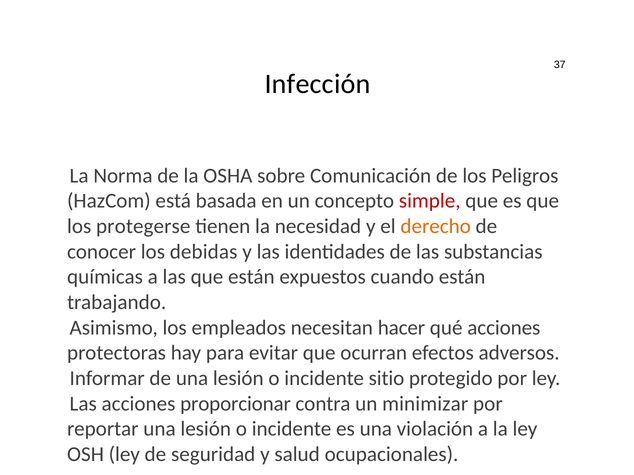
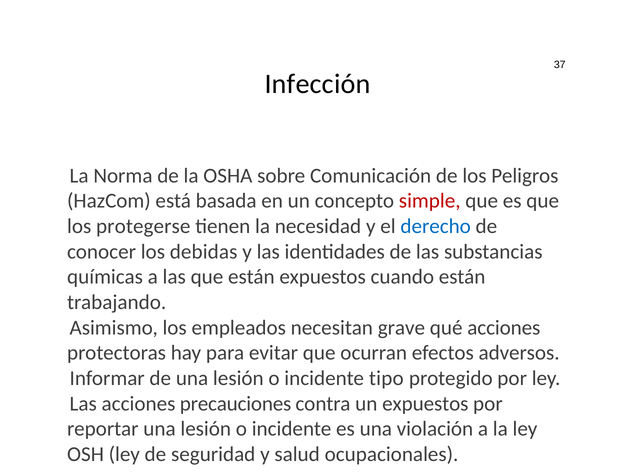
derecho colour: orange -> blue
hacer: hacer -> grave
sitio: sitio -> tipo
proporcionar: proporcionar -> precauciones
un minimizar: minimizar -> expuestos
